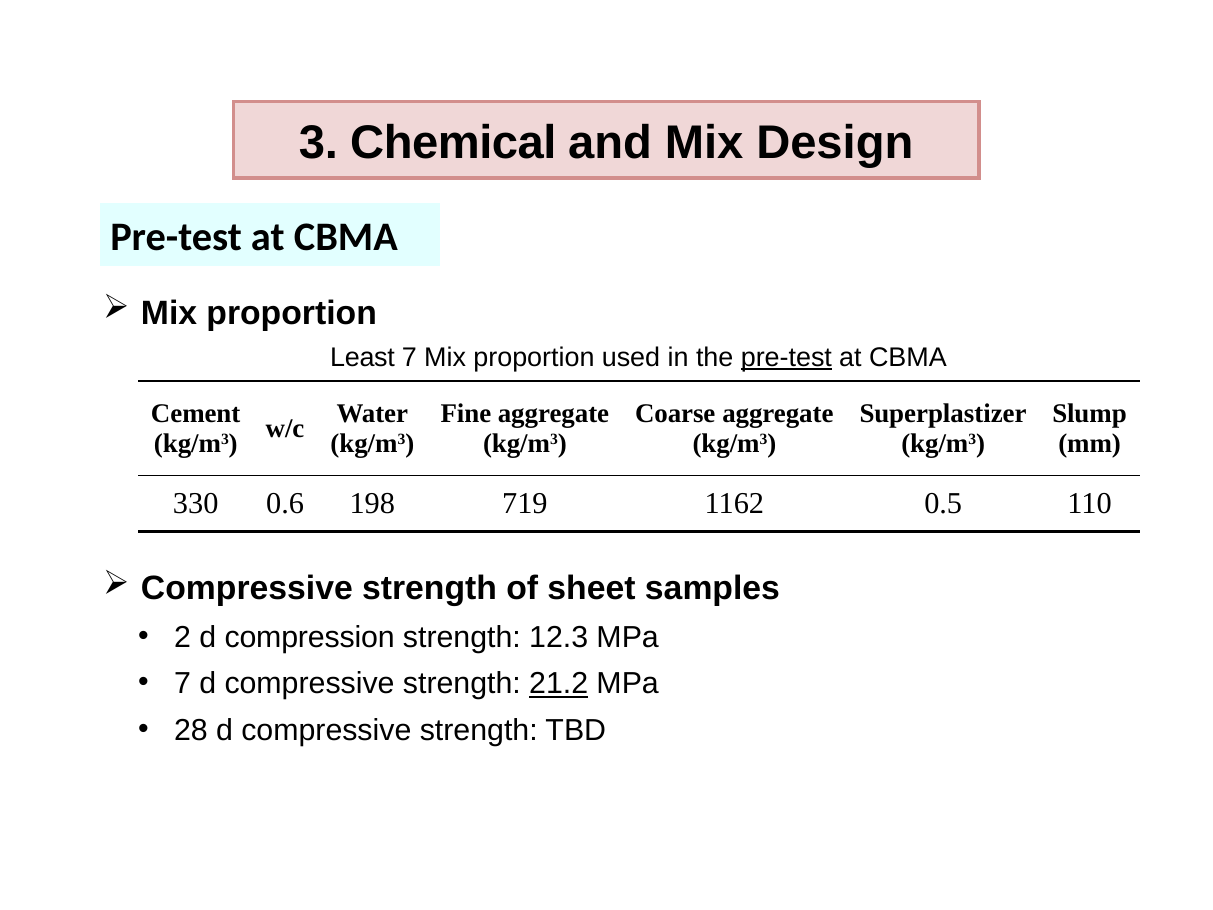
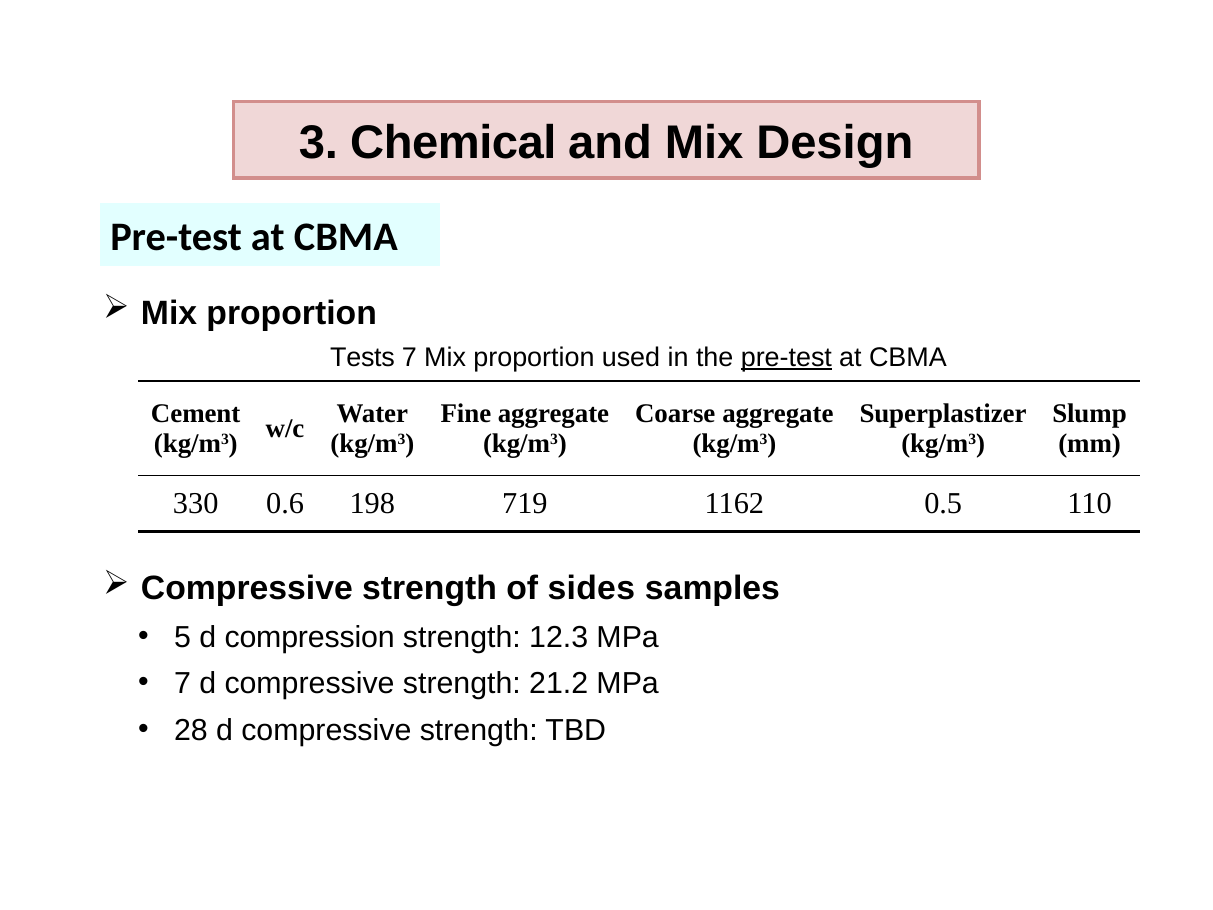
Least: Least -> Tests
sheet: sheet -> sides
2: 2 -> 5
21.2 underline: present -> none
